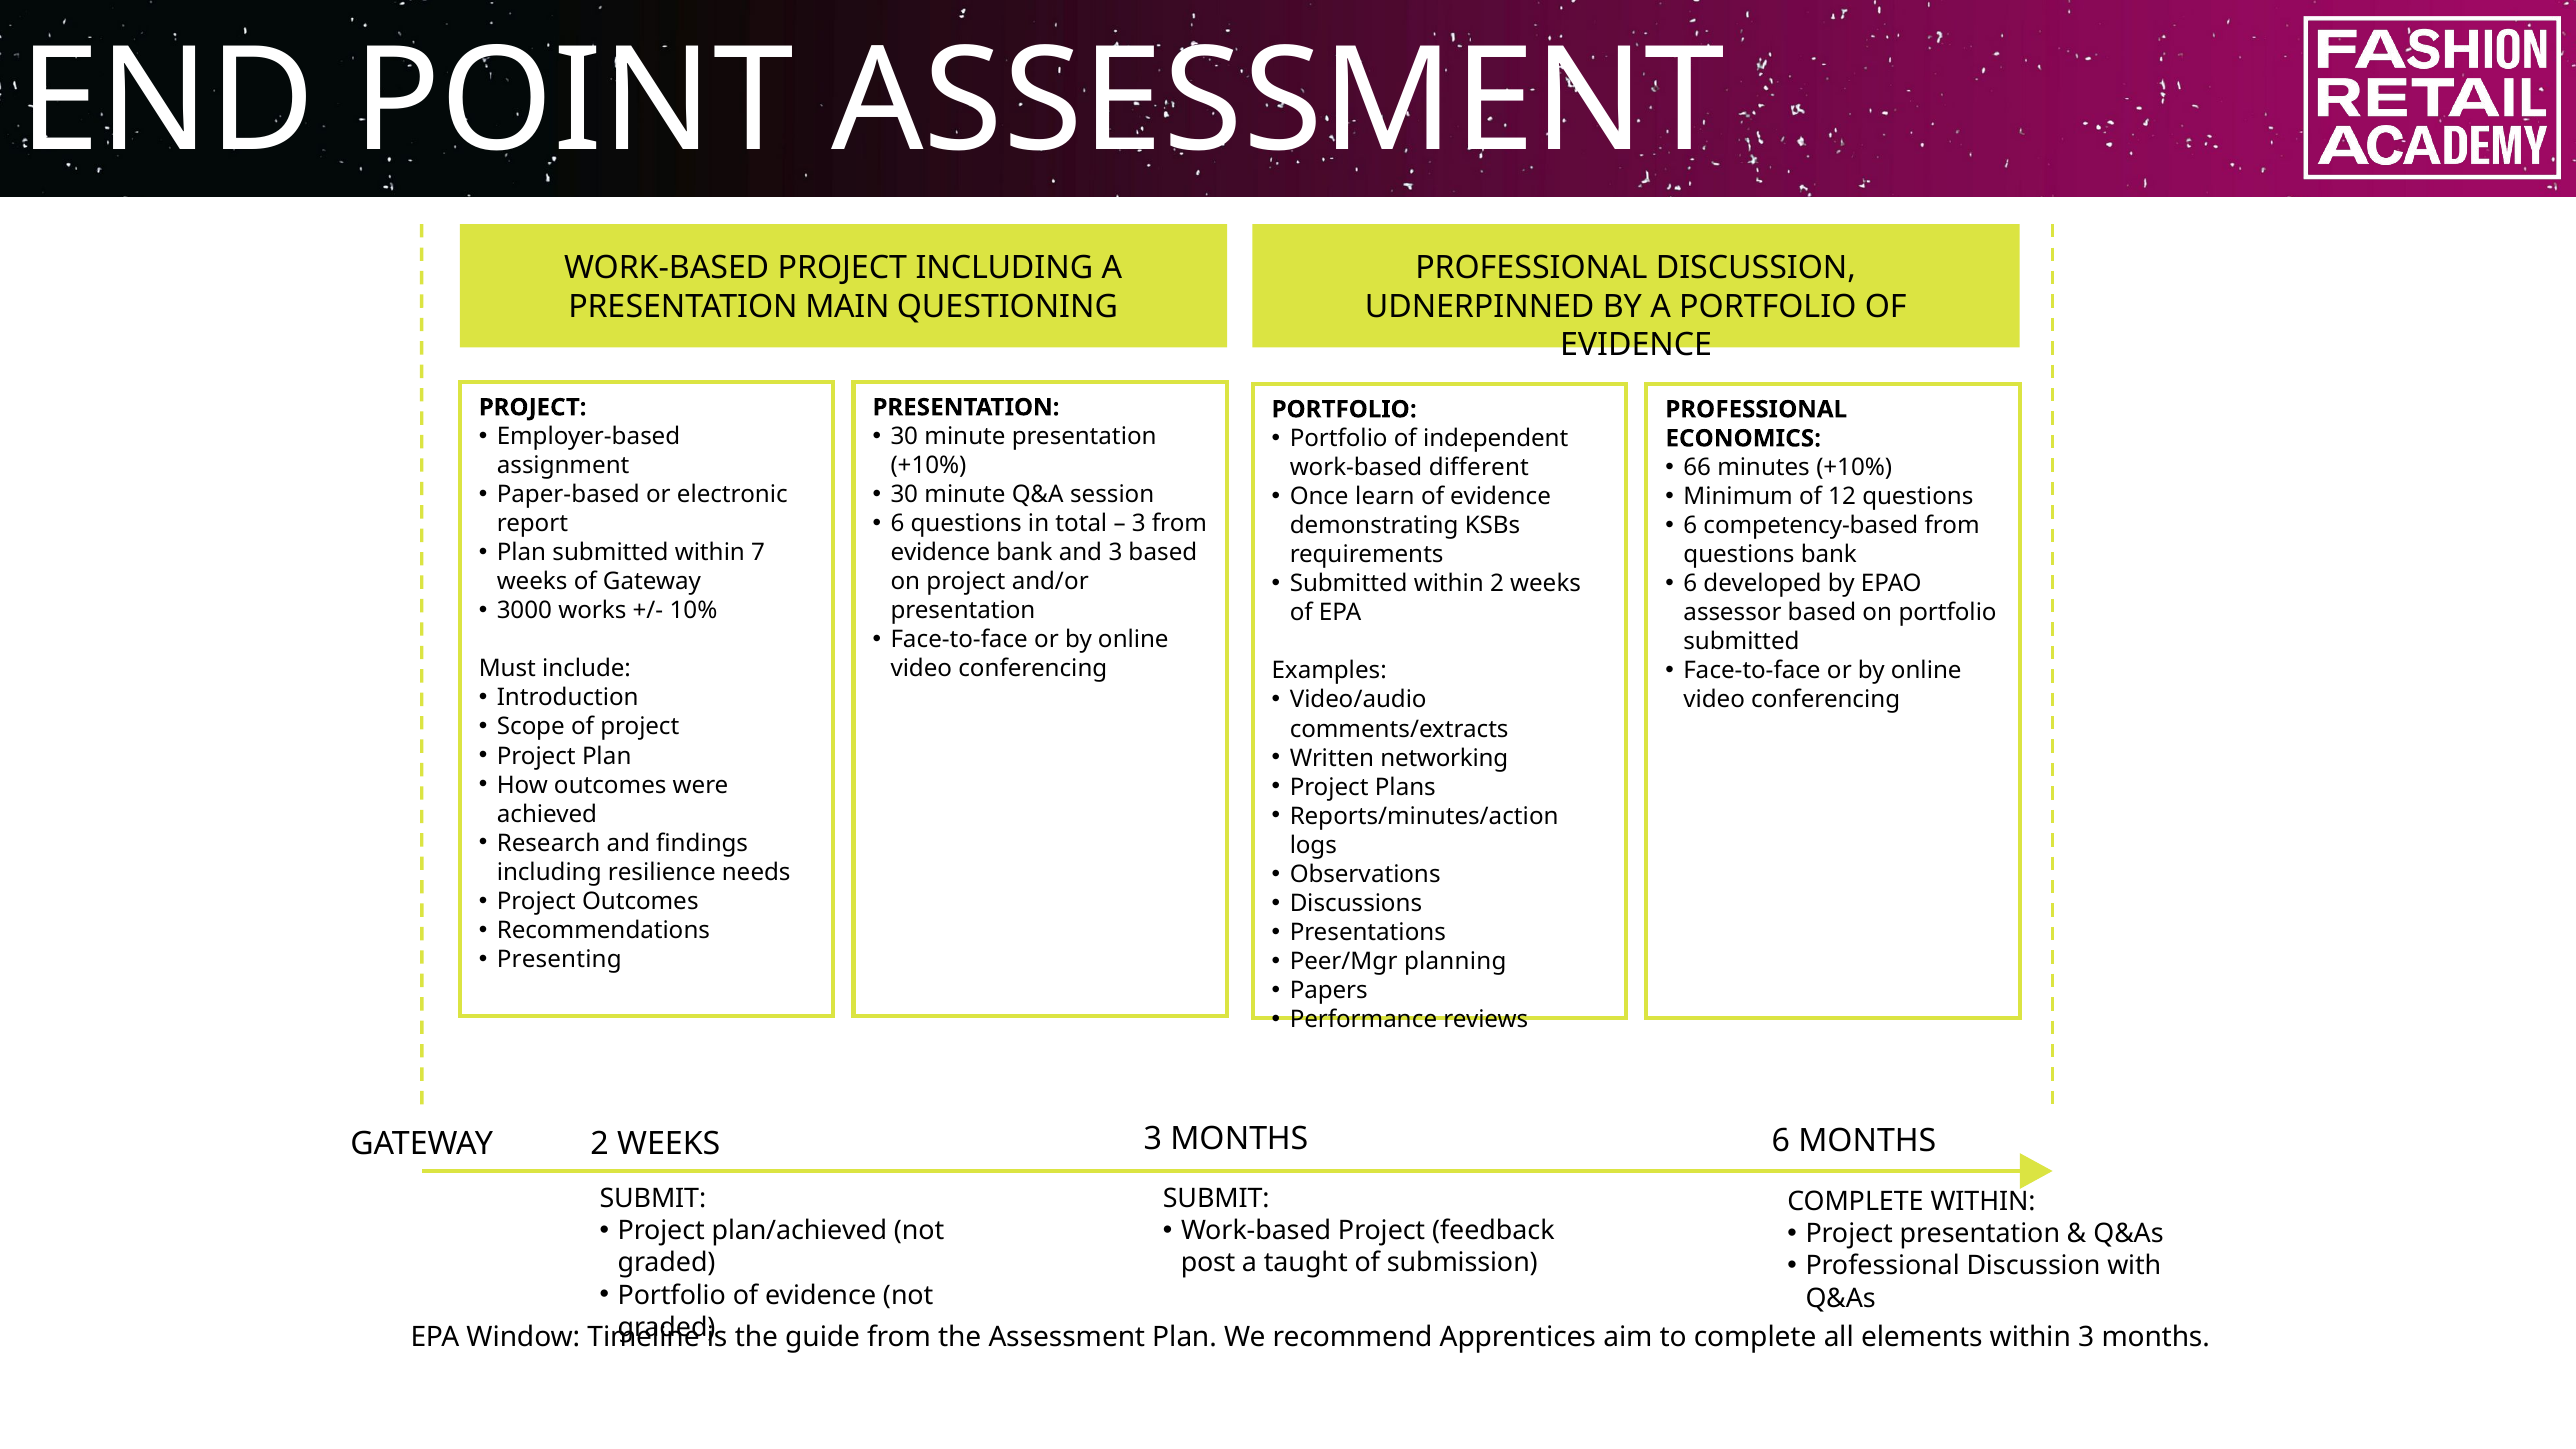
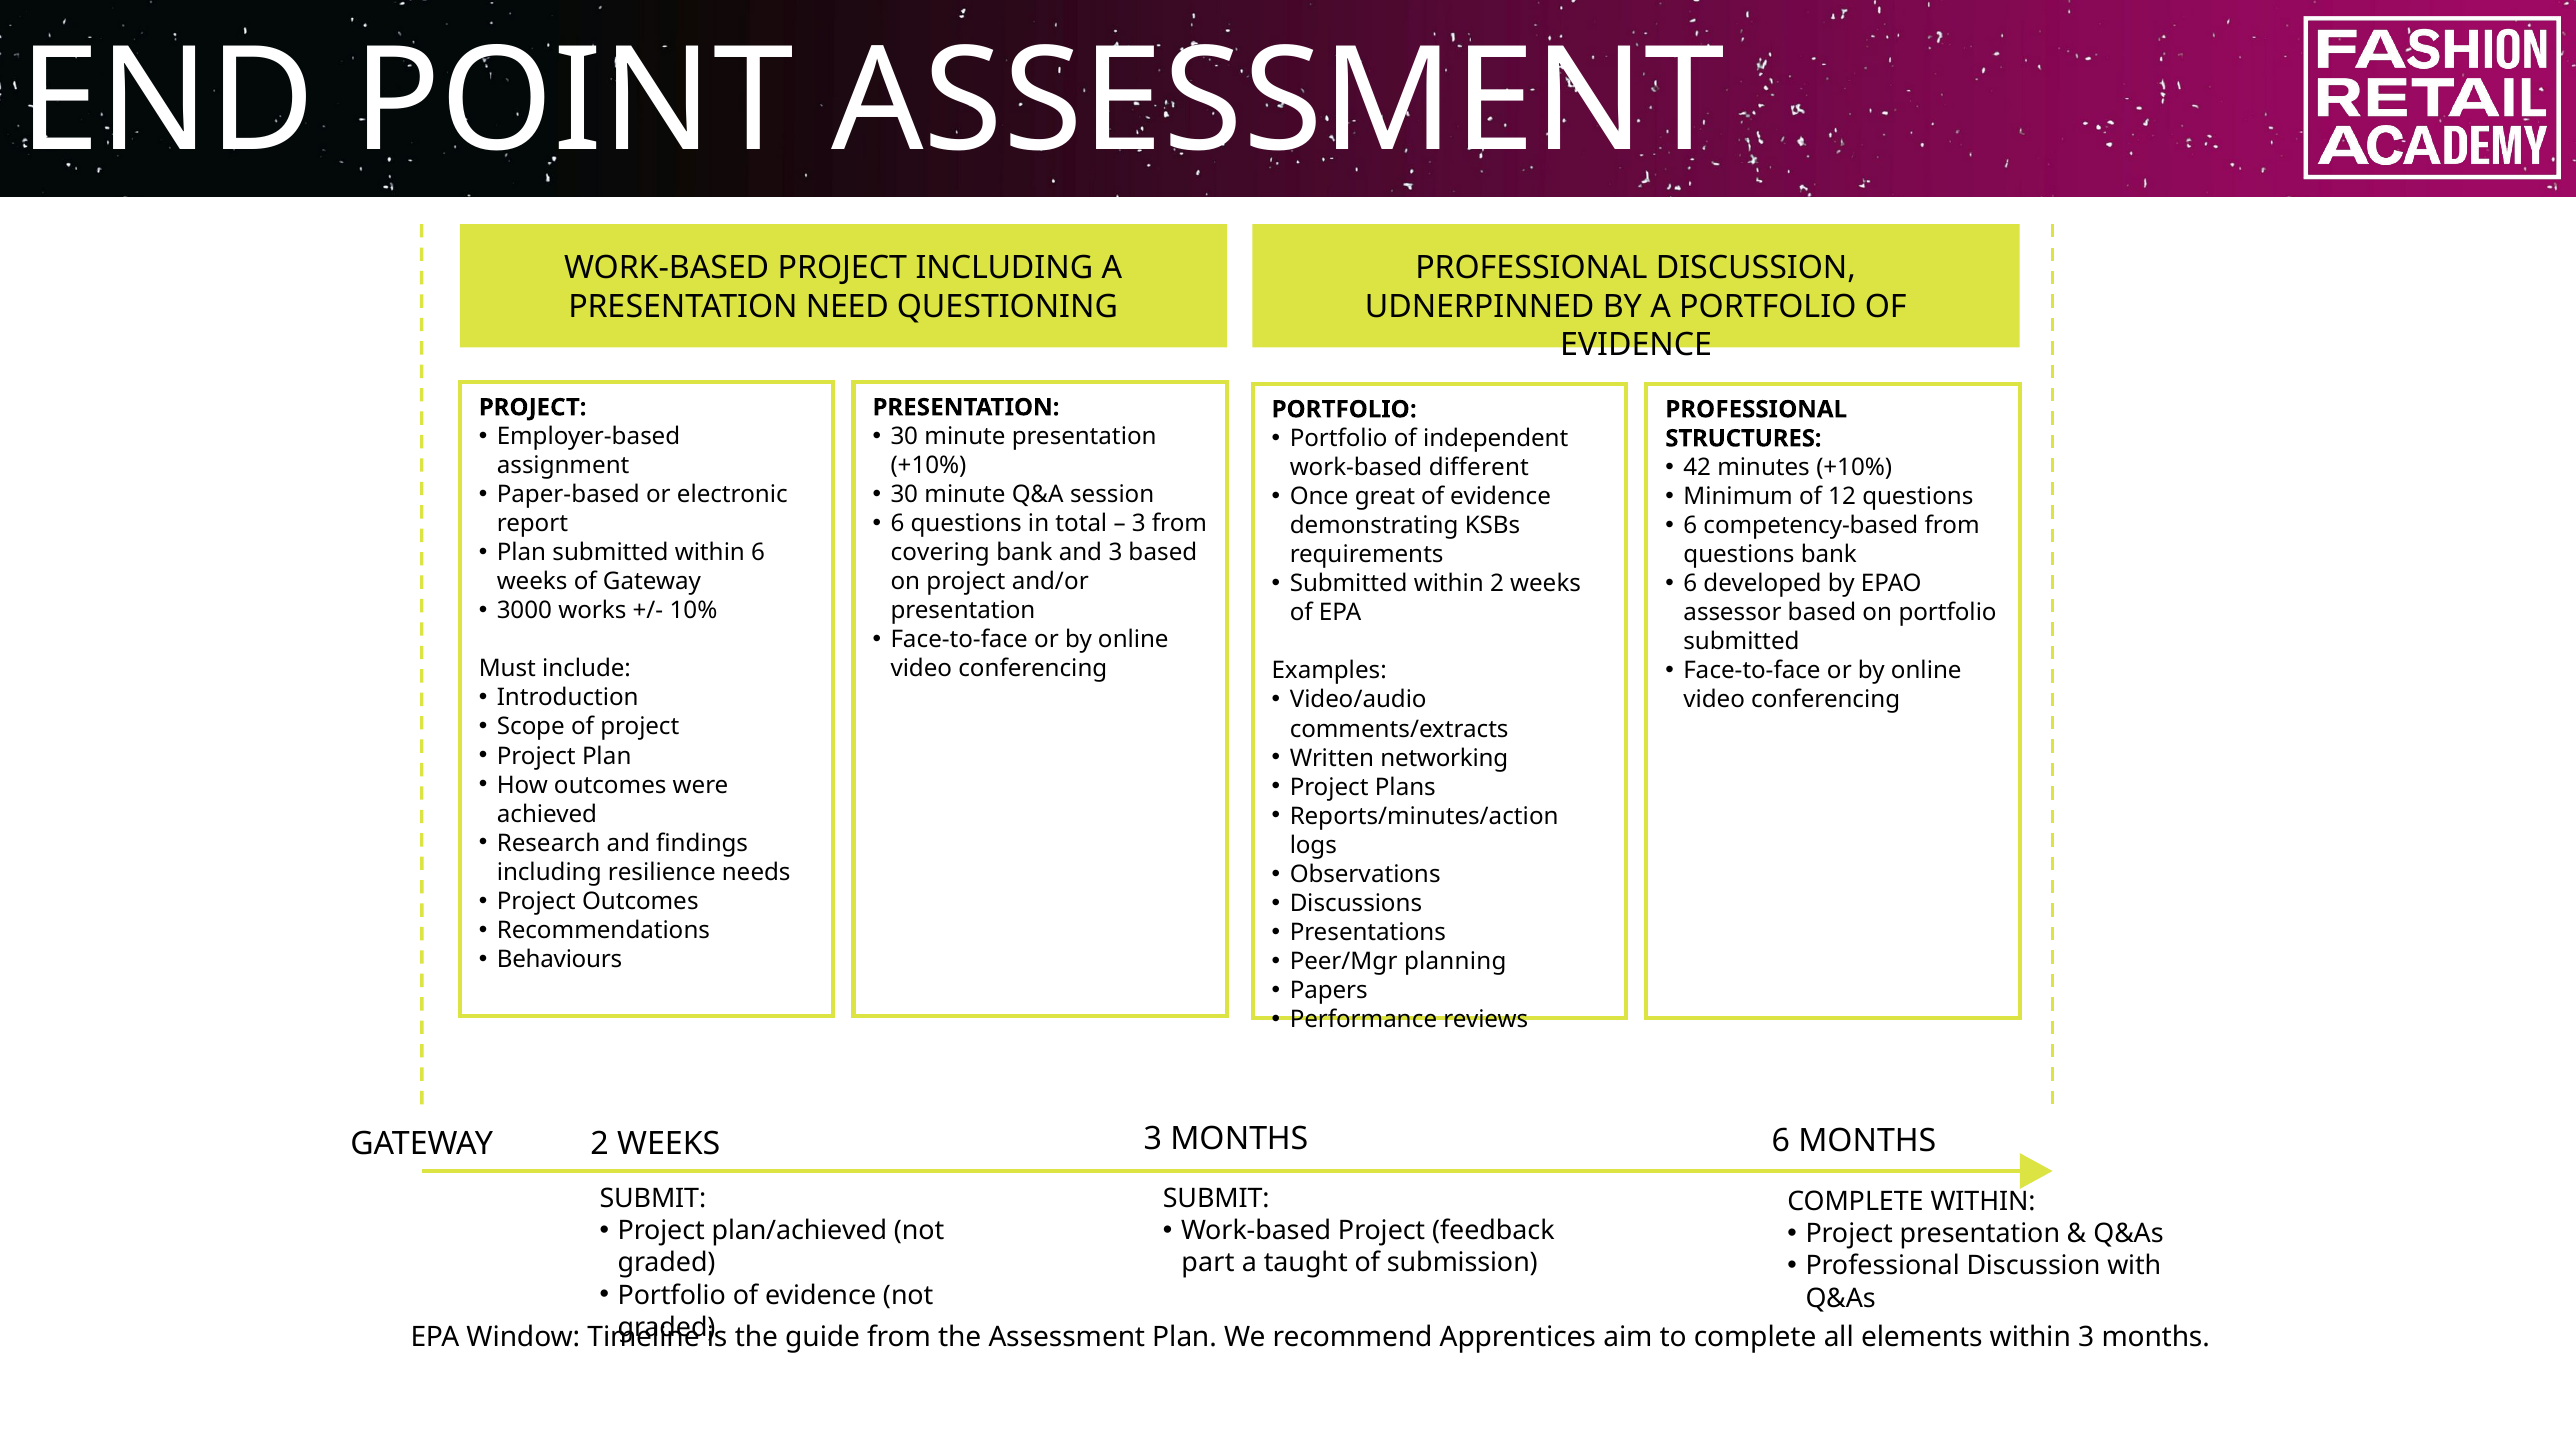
MAIN: MAIN -> NEED
ECONOMICS: ECONOMICS -> STRUCTURES
66: 66 -> 42
learn: learn -> great
within 7: 7 -> 6
evidence at (940, 553): evidence -> covering
Presenting: Presenting -> Behaviours
post: post -> part
